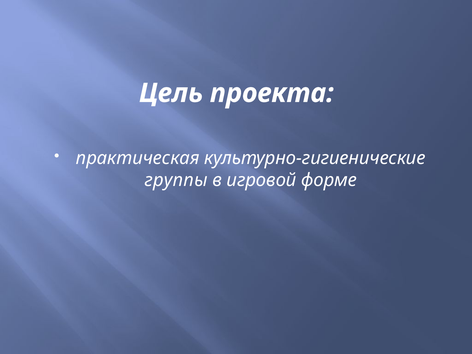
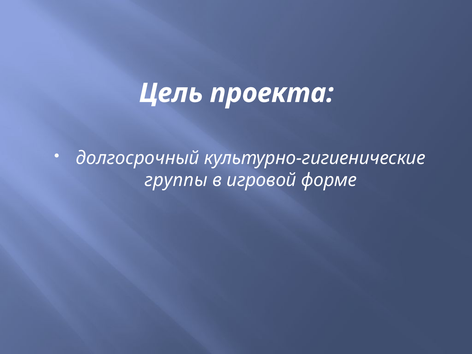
практическая: практическая -> долгосрочный
